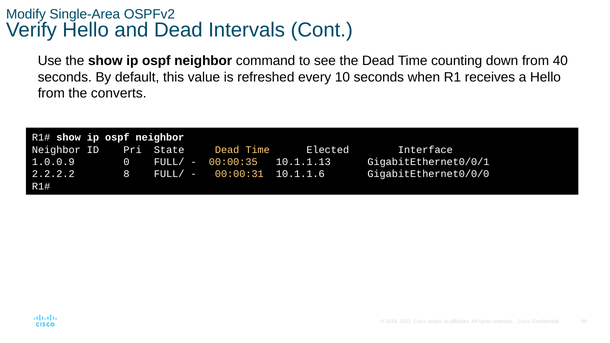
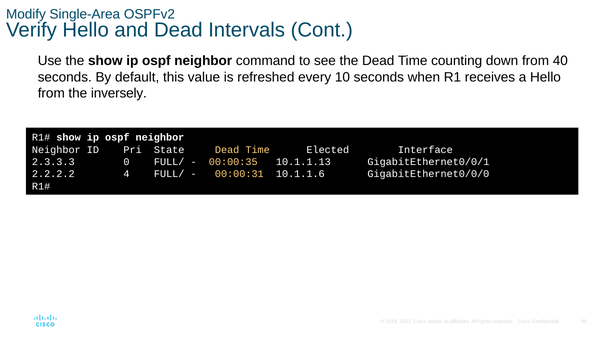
converts: converts -> inversely
1.0.0.9: 1.0.0.9 -> 2.3.3.3
8: 8 -> 4
